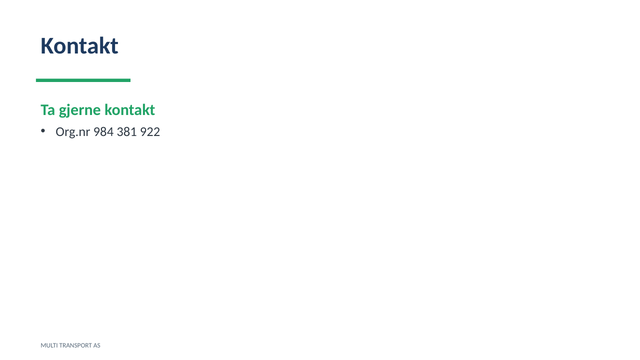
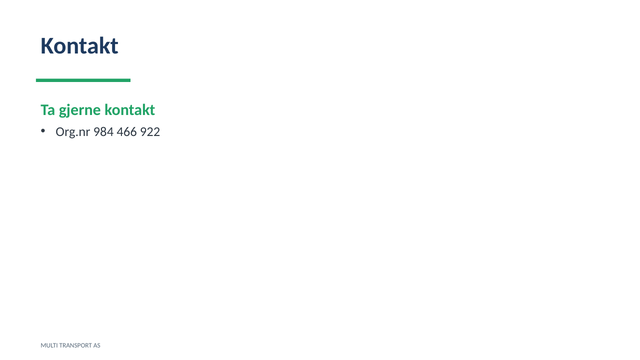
381: 381 -> 466
